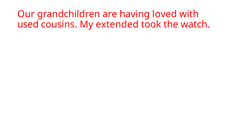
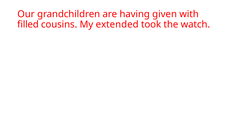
loved: loved -> given
used: used -> filled
